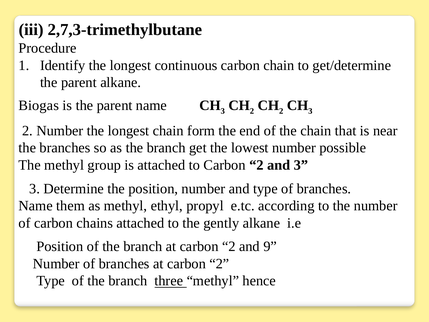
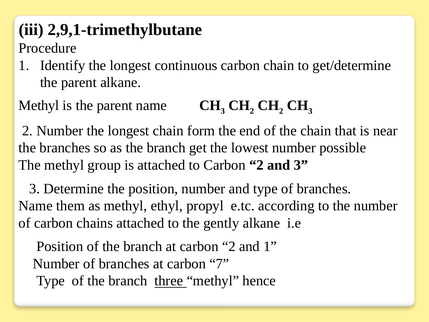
2,7,3-trimethylbutane: 2,7,3-trimethylbutane -> 2,9,1-trimethylbutane
Biogas at (39, 105): Biogas -> Methyl
and 9: 9 -> 1
branches at carbon 2: 2 -> 7
